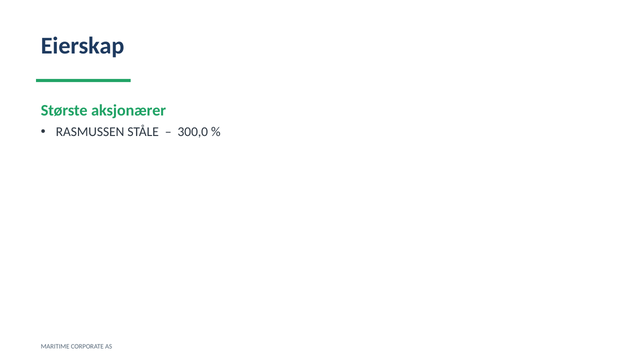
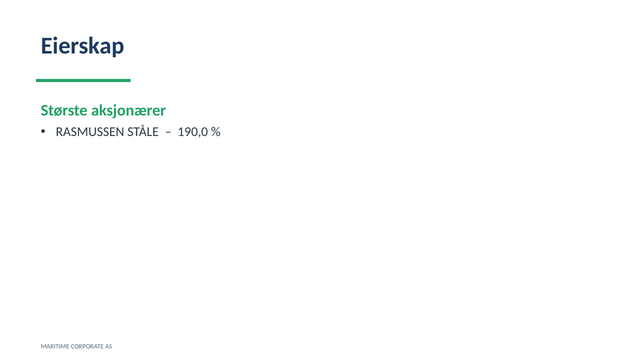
300,0: 300,0 -> 190,0
